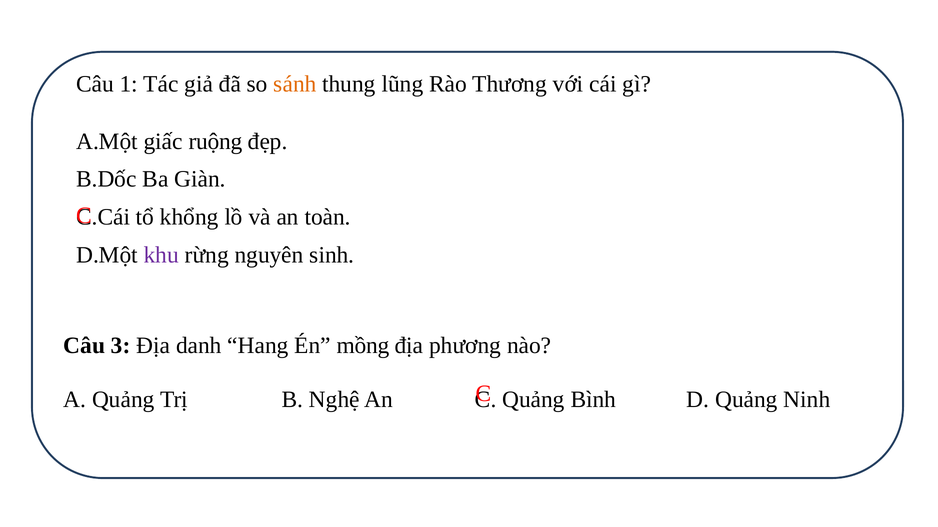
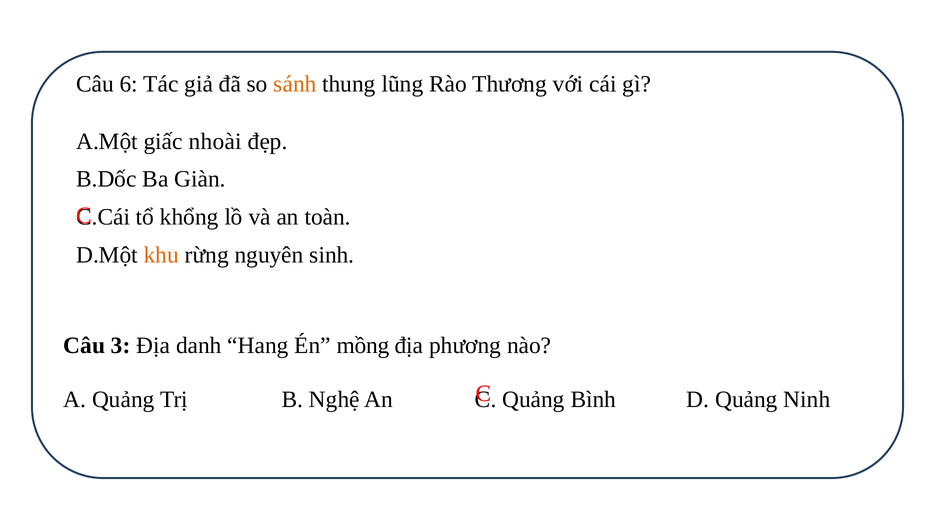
1: 1 -> 6
ruộng: ruộng -> nhoài
khu colour: purple -> orange
